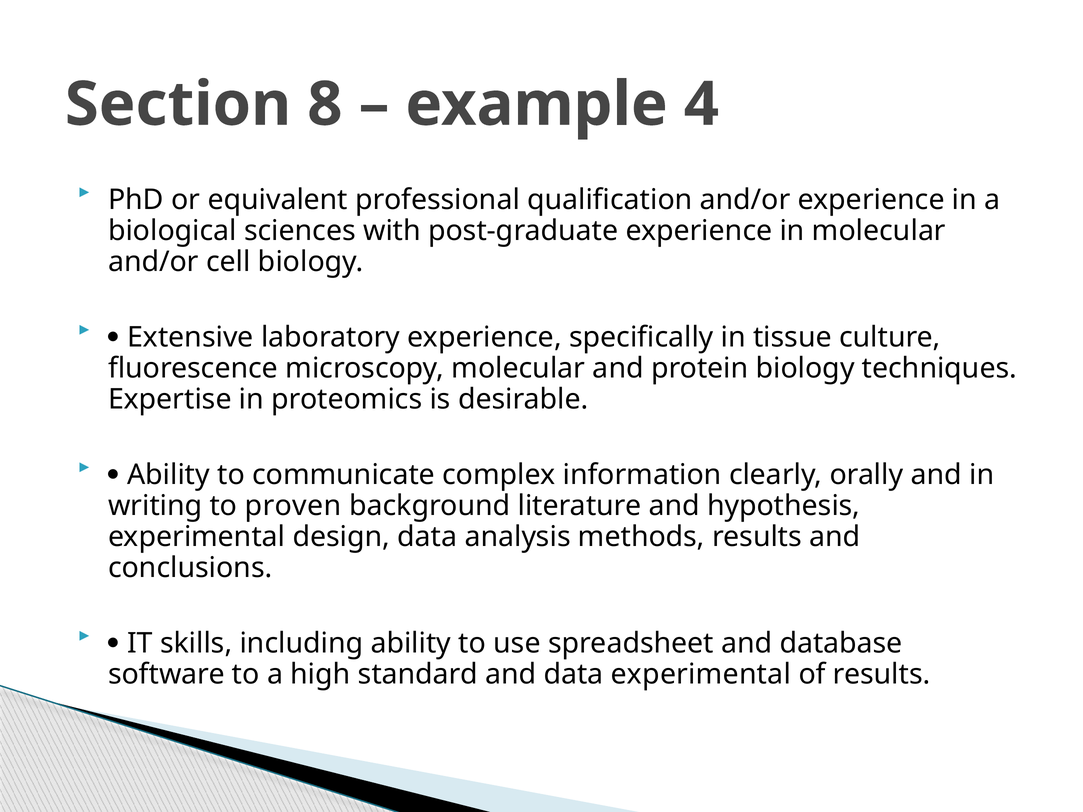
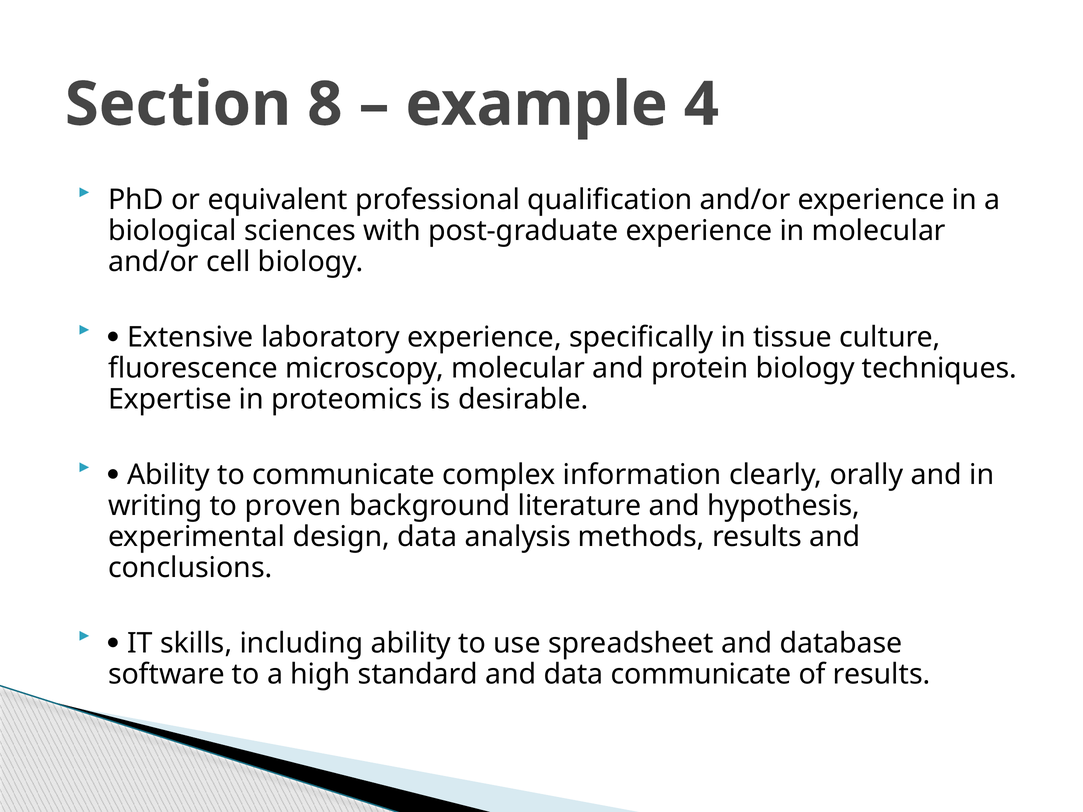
data experimental: experimental -> communicate
